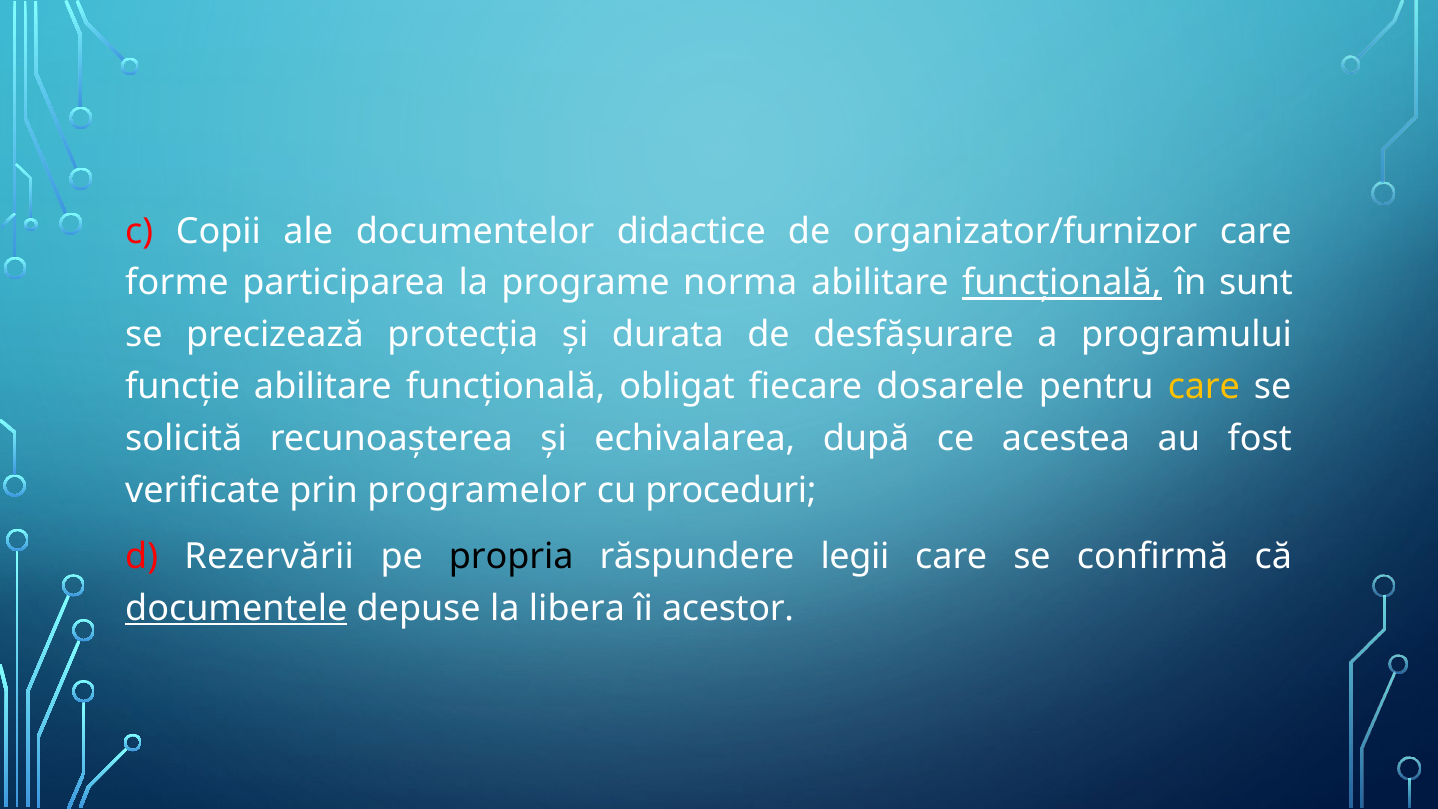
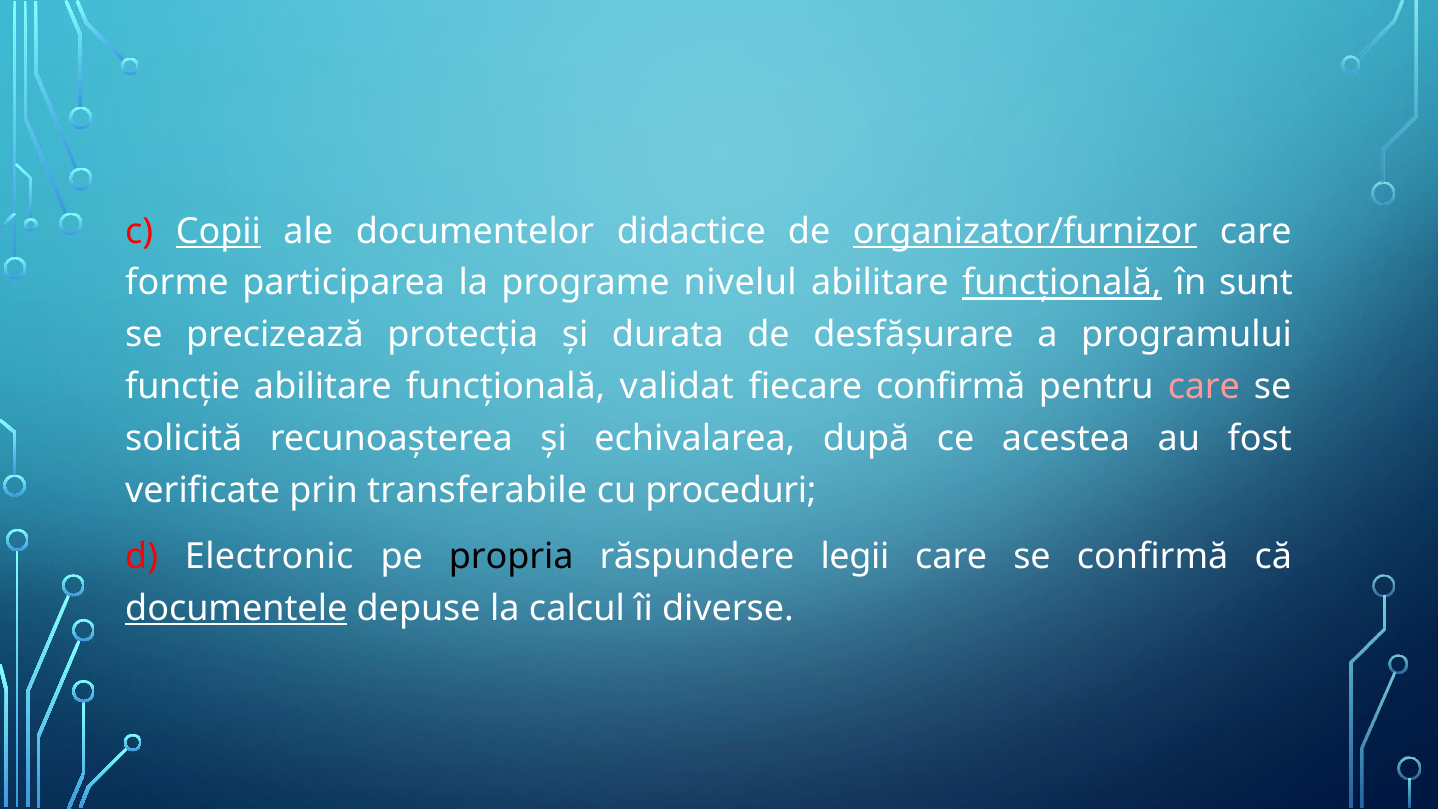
Copii underline: none -> present
organizator/furnizor underline: none -> present
norma: norma -> nivelul
obligat: obligat -> validat
fiecare dosarele: dosarele -> confirmă
care at (1204, 387) colour: yellow -> pink
programelor: programelor -> transferabile
Rezervării: Rezervării -> Electronic
libera: libera -> calcul
acestor: acestor -> diverse
